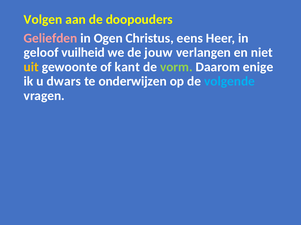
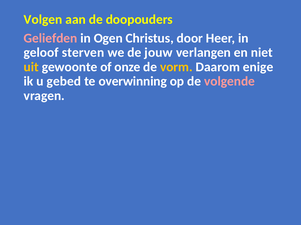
eens: eens -> door
vuilheid: vuilheid -> sterven
kant: kant -> onze
vorm colour: light green -> yellow
dwars: dwars -> gebed
onderwijzen: onderwijzen -> overwinning
volgende colour: light blue -> pink
